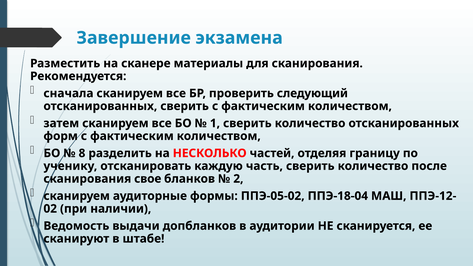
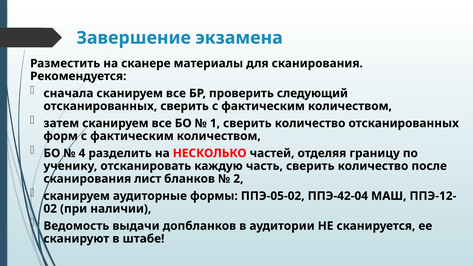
8: 8 -> 4
свое: свое -> лист
ППЭ-18-04: ППЭ-18-04 -> ППЭ-42-04
